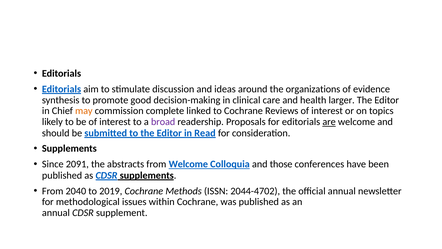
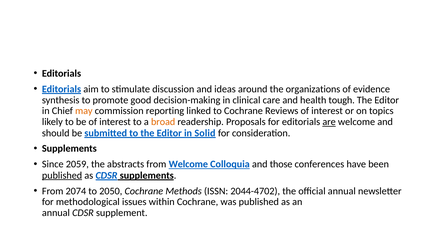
larger: larger -> tough
complete: complete -> reporting
broad colour: purple -> orange
Read: Read -> Solid
2091: 2091 -> 2059
published at (62, 175) underline: none -> present
2040: 2040 -> 2074
2019: 2019 -> 2050
